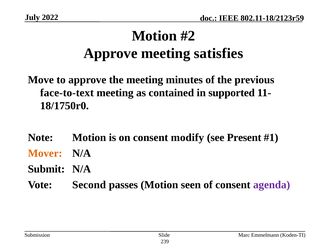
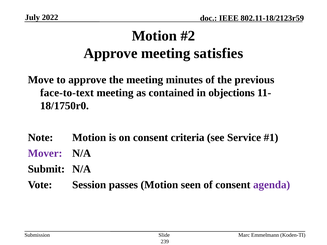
supported: supported -> objections
modify: modify -> criteria
Present: Present -> Service
Mover colour: orange -> purple
Second: Second -> Session
